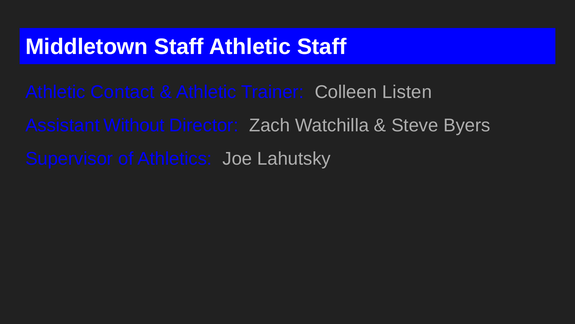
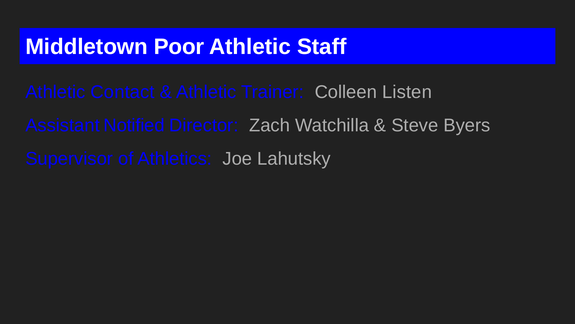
Middletown Staff: Staff -> Poor
Without: Without -> Notified
